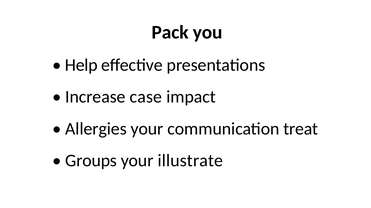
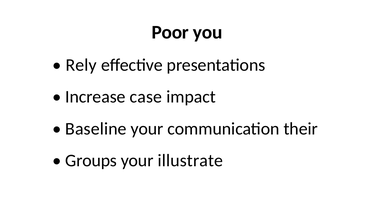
Pack: Pack -> Poor
Help: Help -> Rely
Allergies: Allergies -> Baseline
treat: treat -> their
